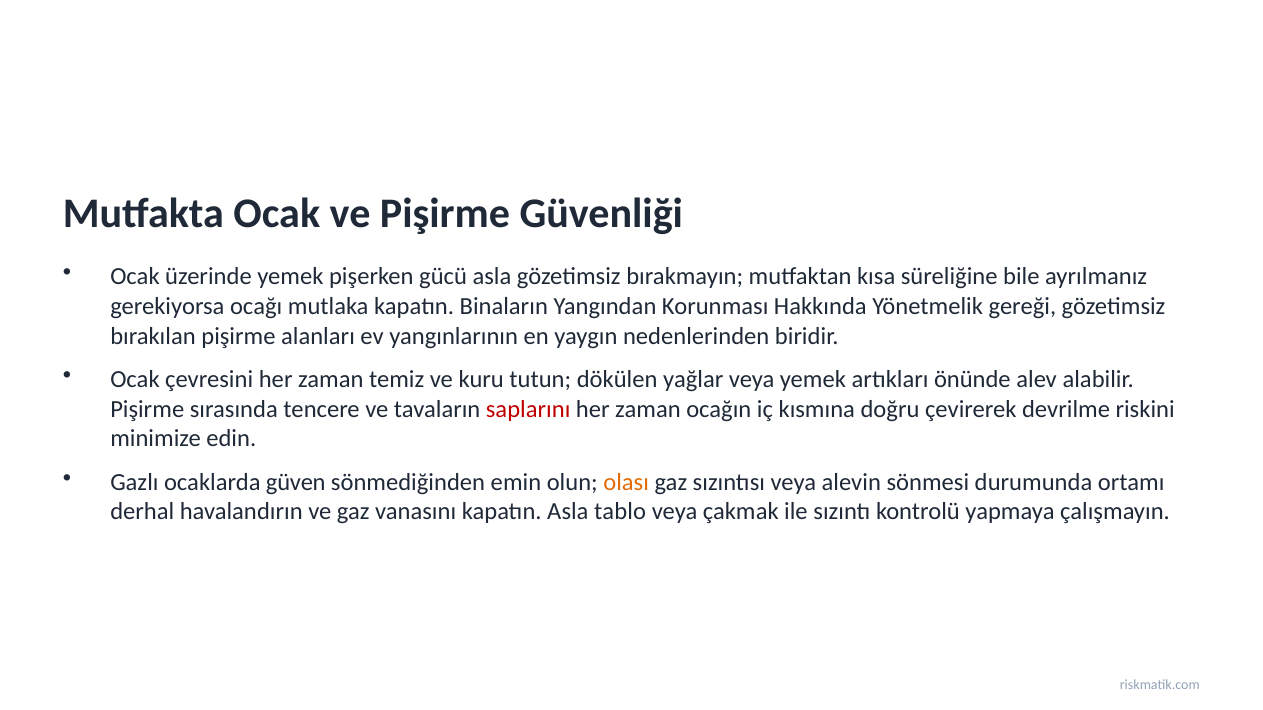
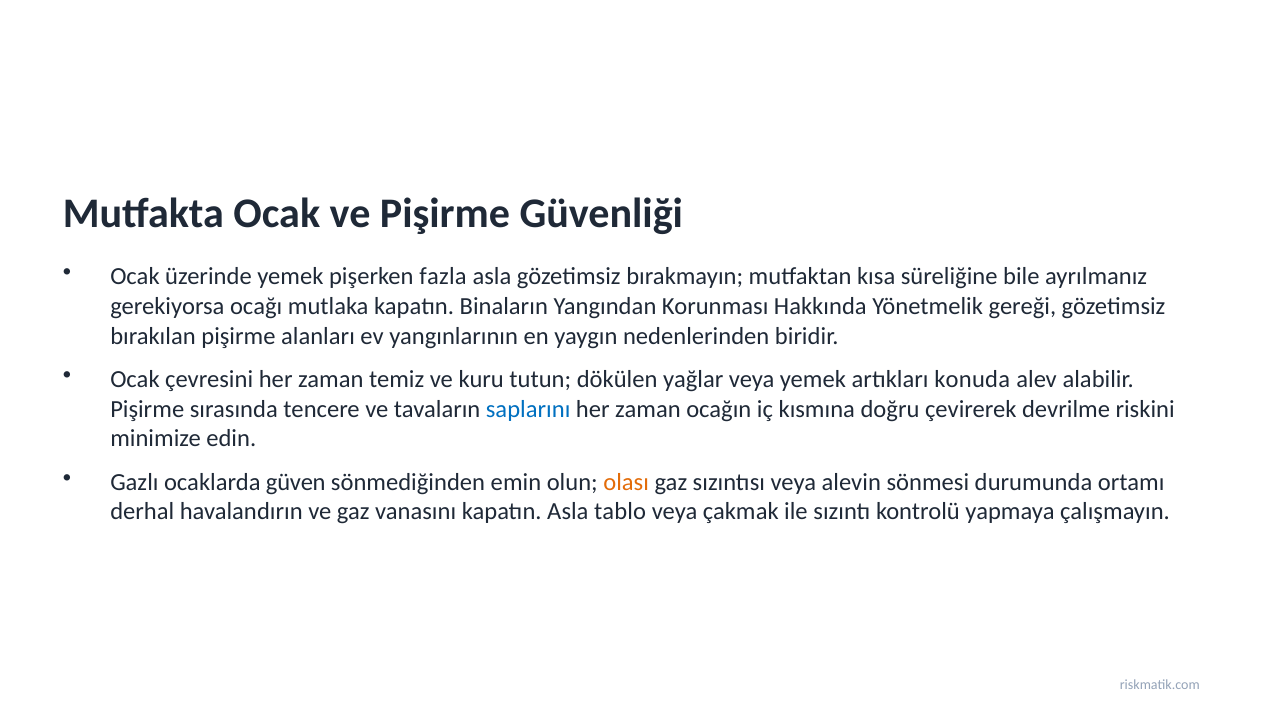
gücü: gücü -> fazla
önünde: önünde -> konuda
saplarını colour: red -> blue
